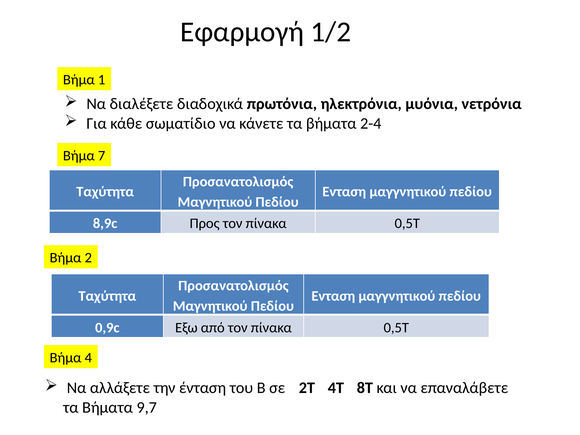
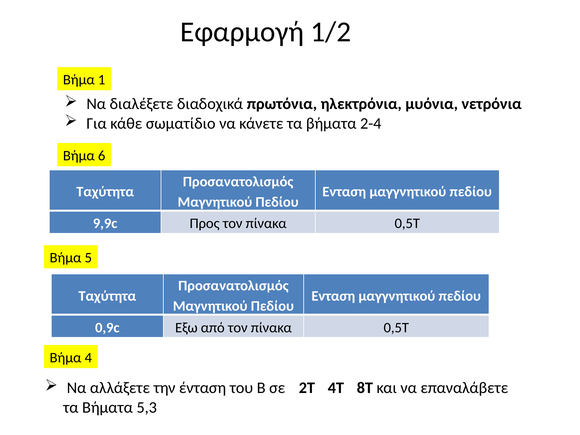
7: 7 -> 6
8,9c: 8,9c -> 9,9c
2: 2 -> 5
9,7: 9,7 -> 5,3
